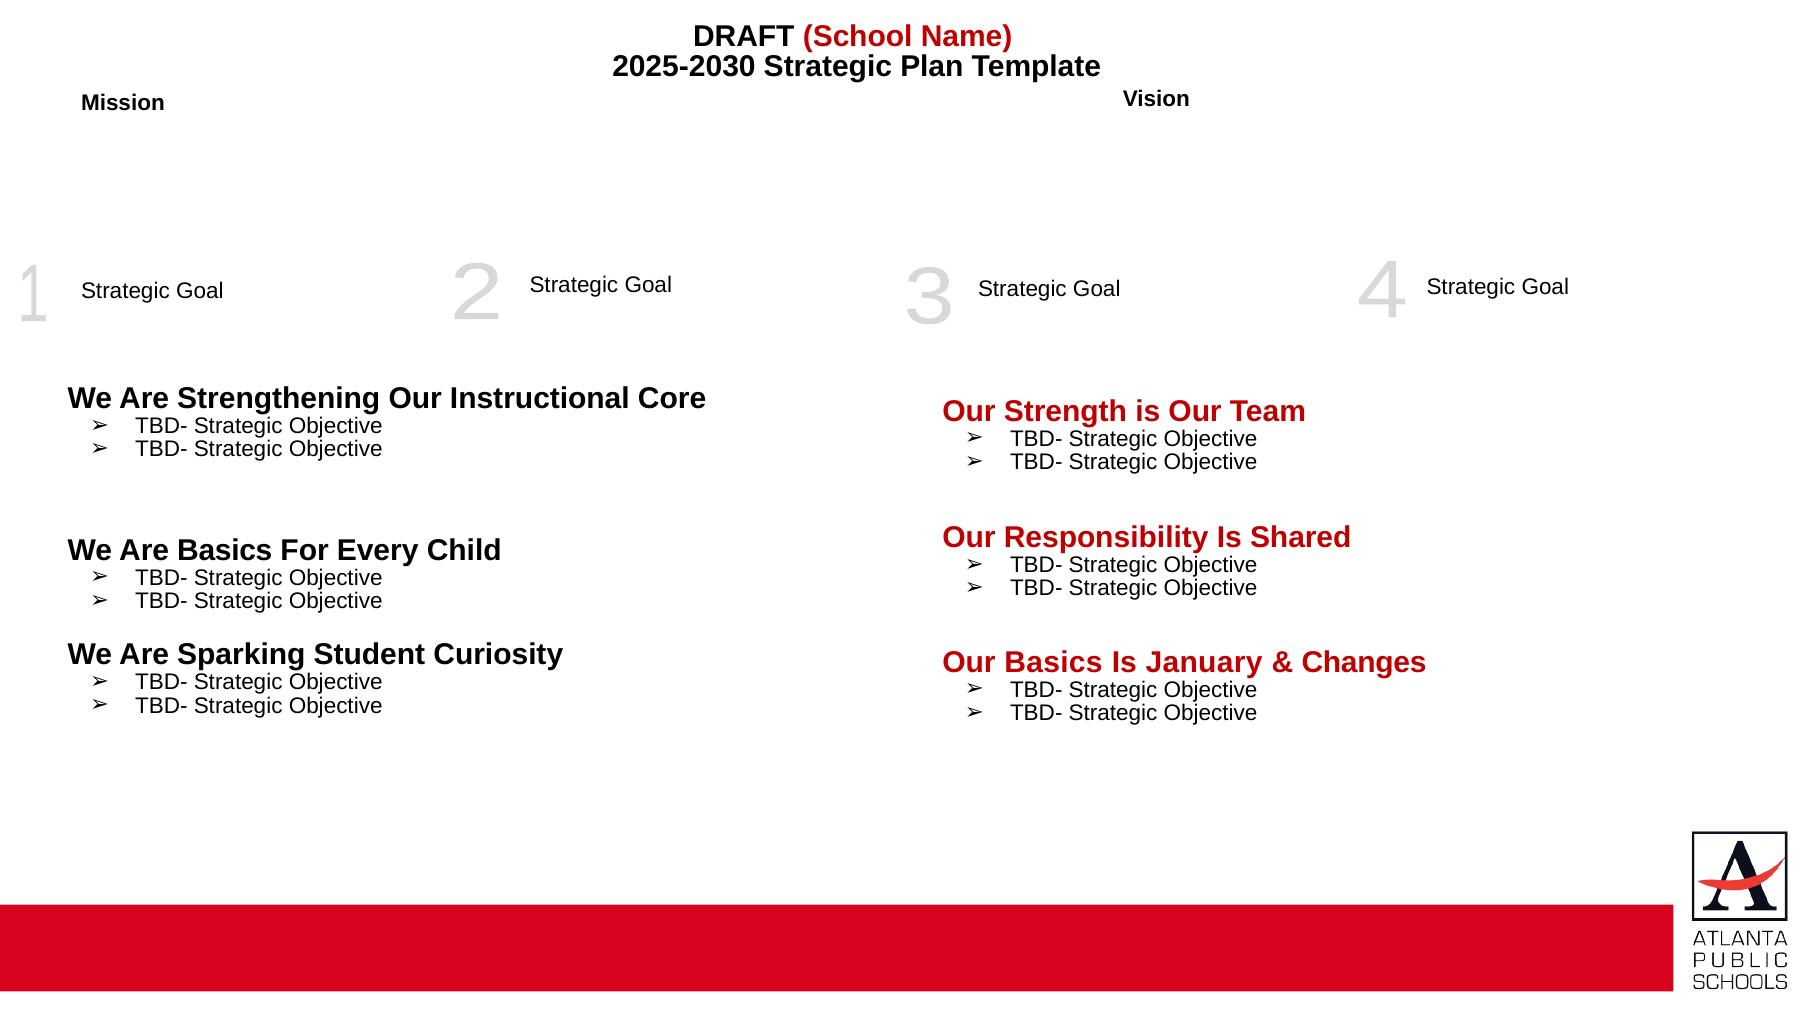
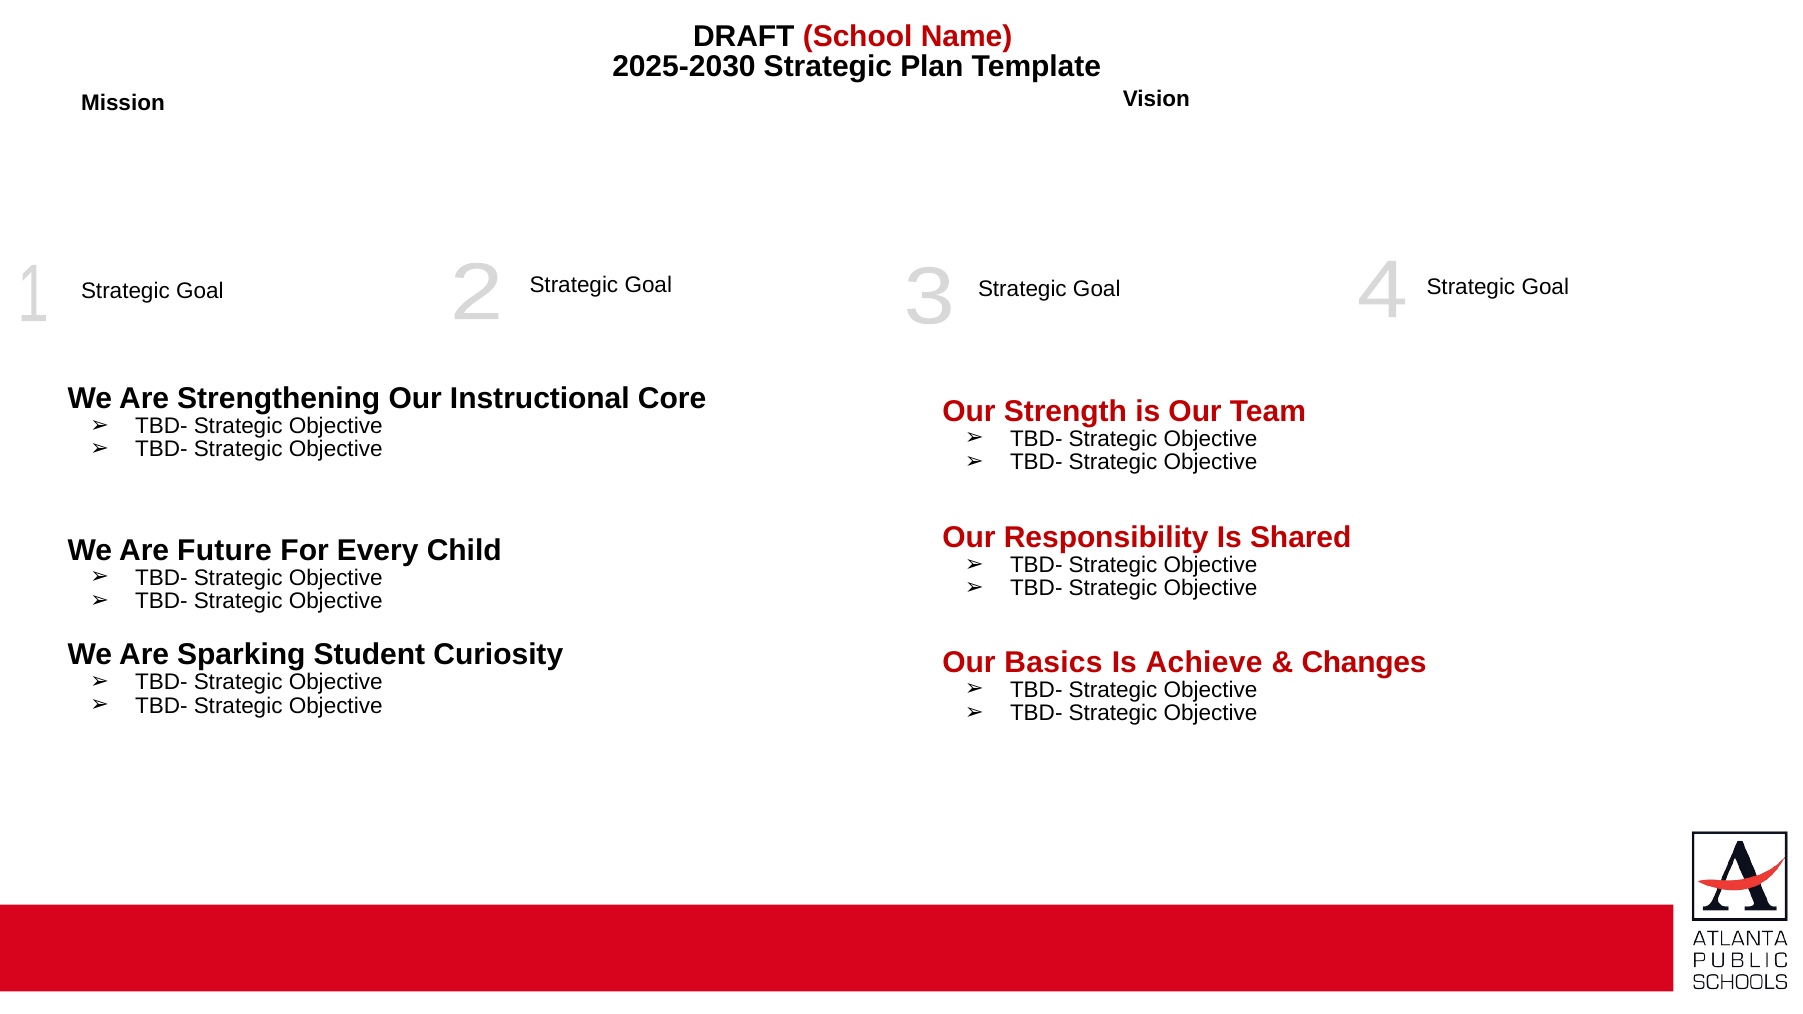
Are Basics: Basics -> Future
January: January -> Achieve
